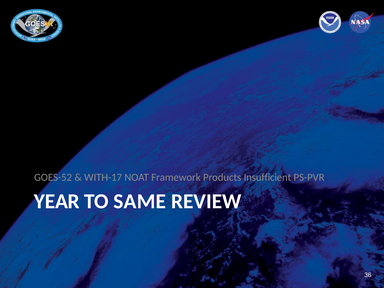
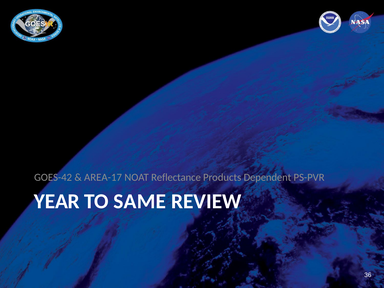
GOES-52: GOES-52 -> GOES-42
WITH-17: WITH-17 -> AREA-17
Framework: Framework -> Reflectance
Insufficient: Insufficient -> Dependent
